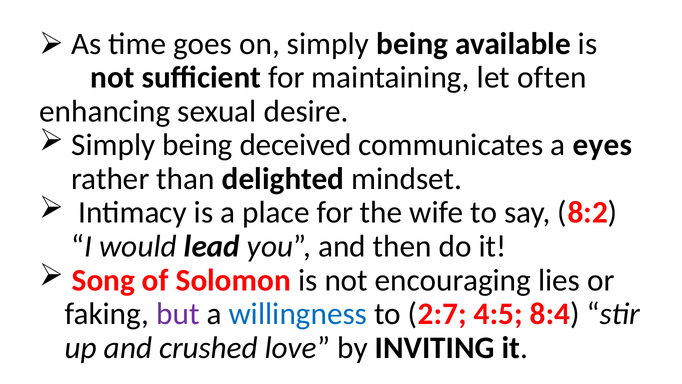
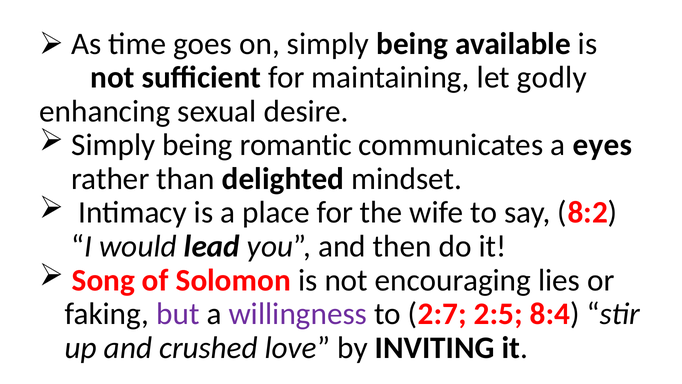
often: often -> godly
deceived: deceived -> romantic
willingness colour: blue -> purple
4:5: 4:5 -> 2:5
